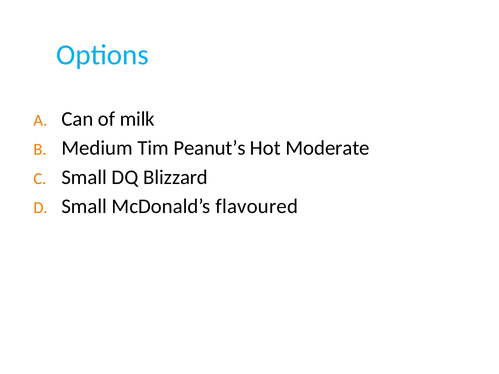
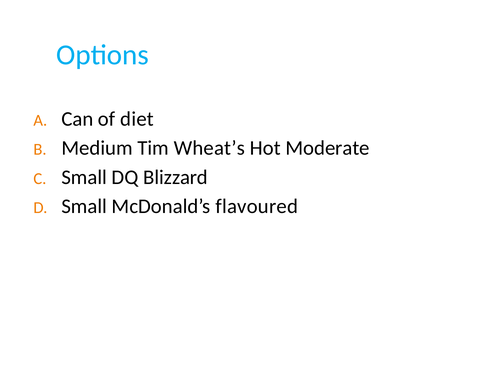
milk: milk -> diet
Peanut’s: Peanut’s -> Wheat’s
